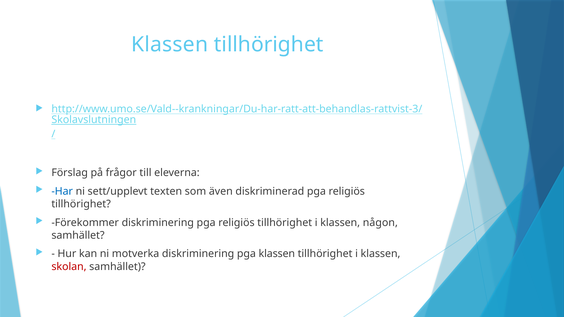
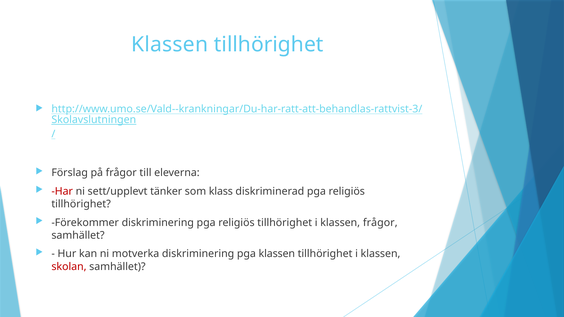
Har colour: blue -> red
texten: texten -> tänker
även: även -> klass
klassen någon: någon -> frågor
